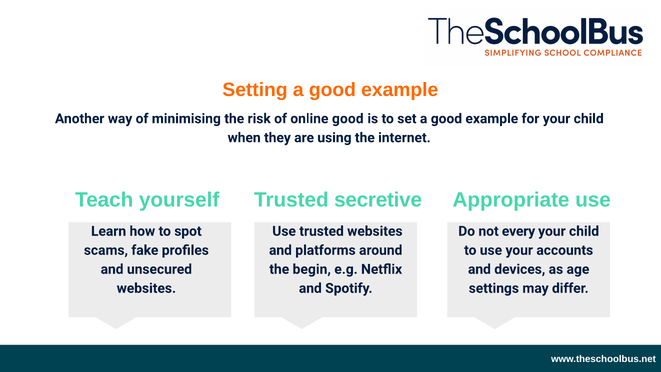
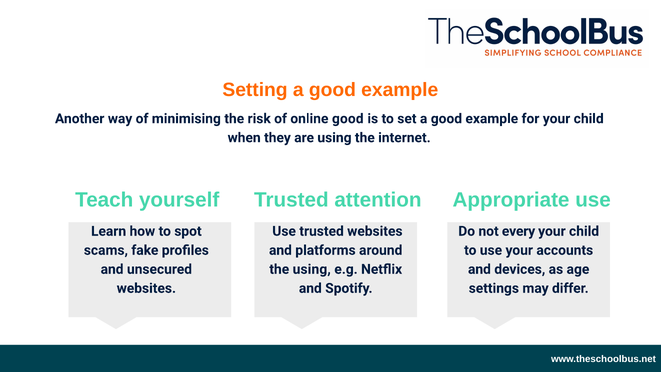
secretive: secretive -> attention
the begin: begin -> using
